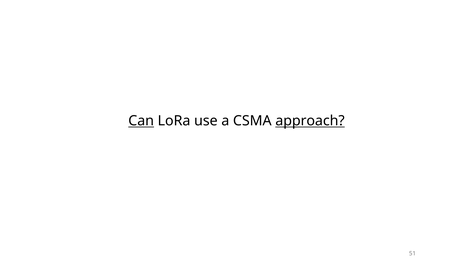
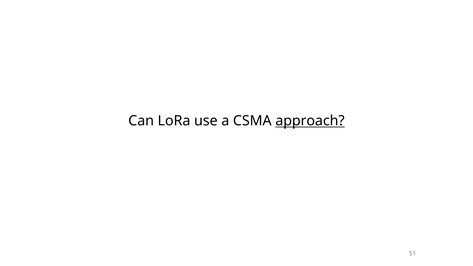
Can underline: present -> none
